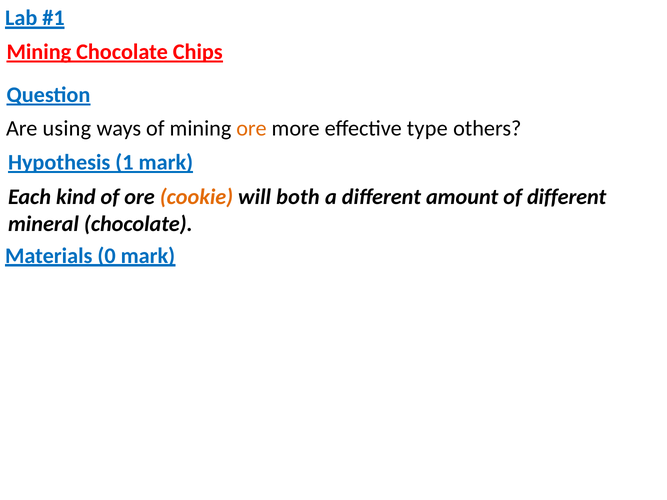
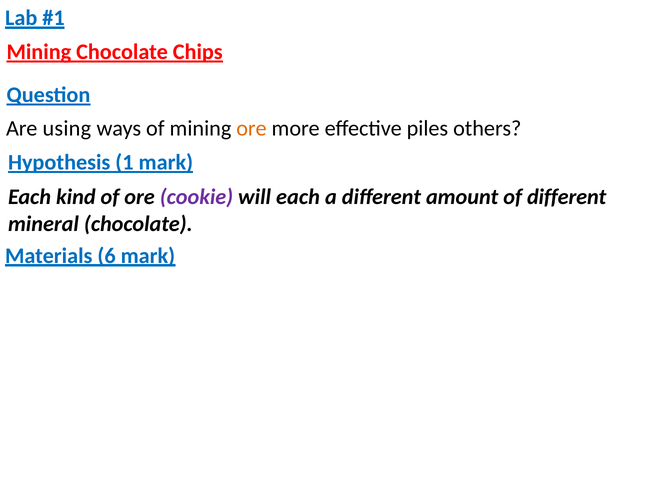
type: type -> piles
cookie colour: orange -> purple
will both: both -> each
0: 0 -> 6
